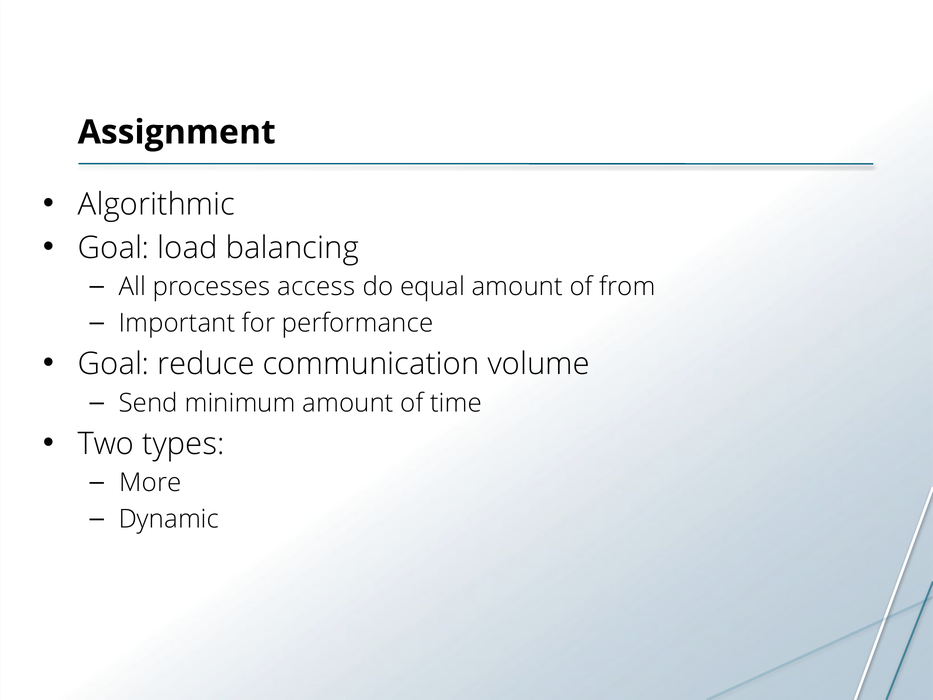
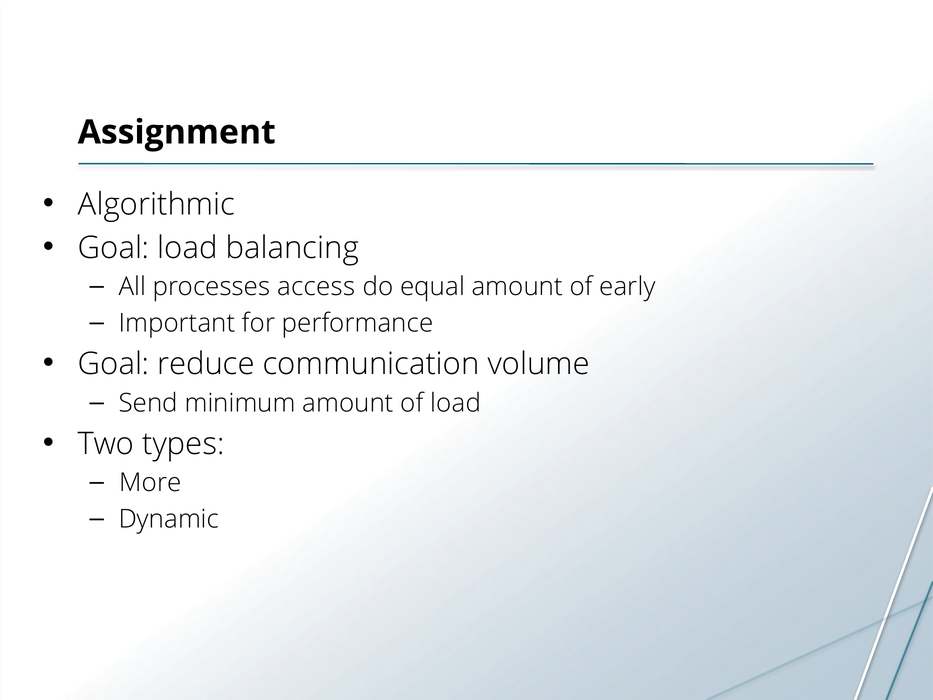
from: from -> early
of time: time -> load
